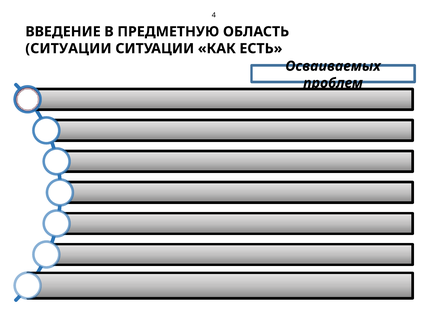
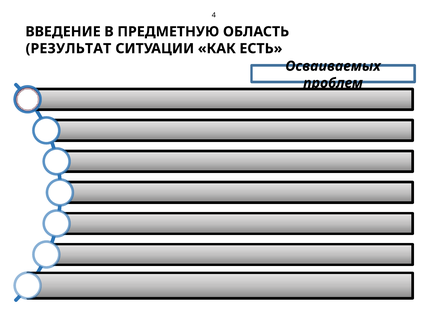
СИТУАЦИИ at (68, 49): СИТУАЦИИ -> РЕЗУЛЬТАТ
